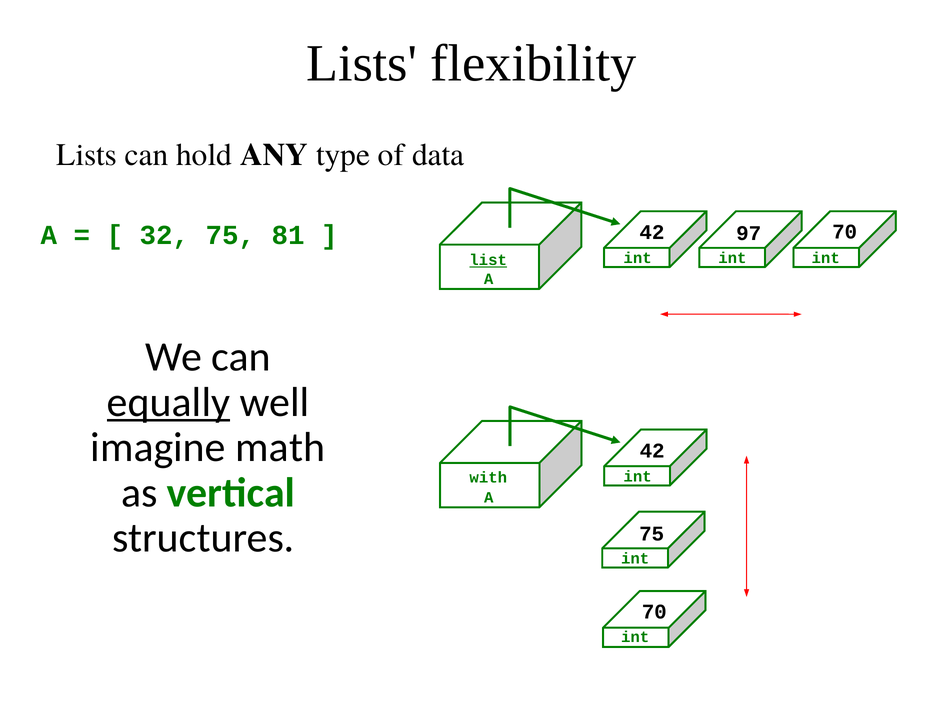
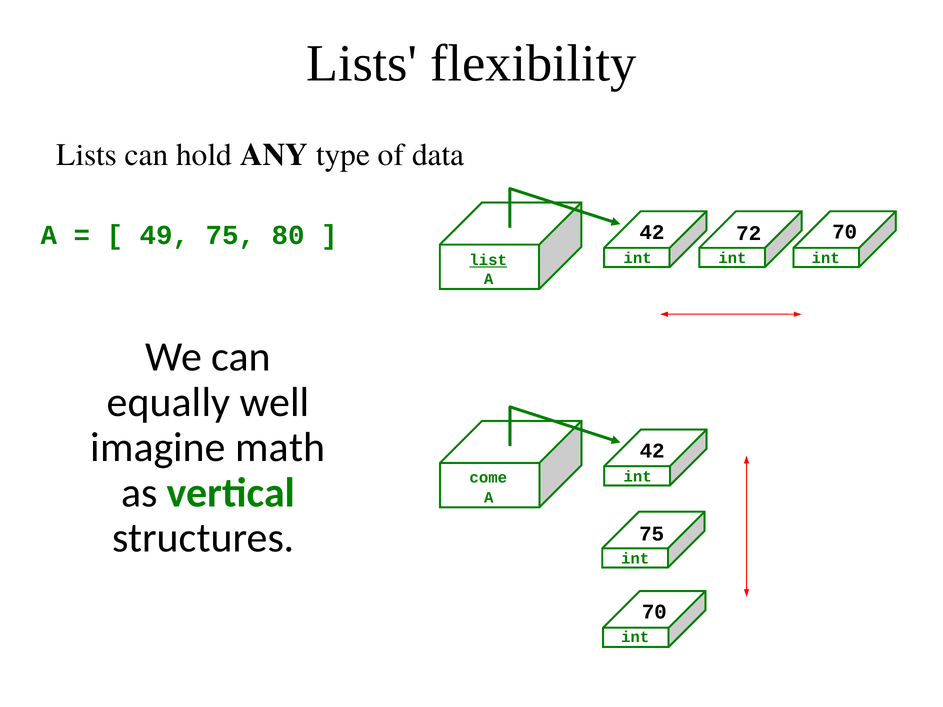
32: 32 -> 49
81: 81 -> 80
97: 97 -> 72
equally underline: present -> none
with: with -> come
